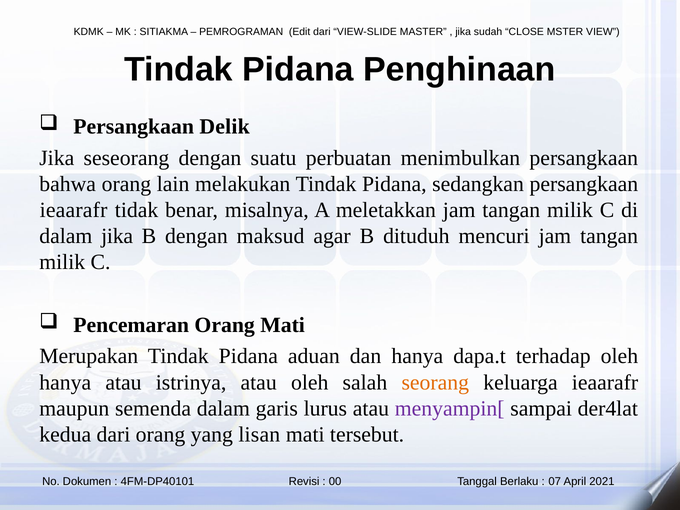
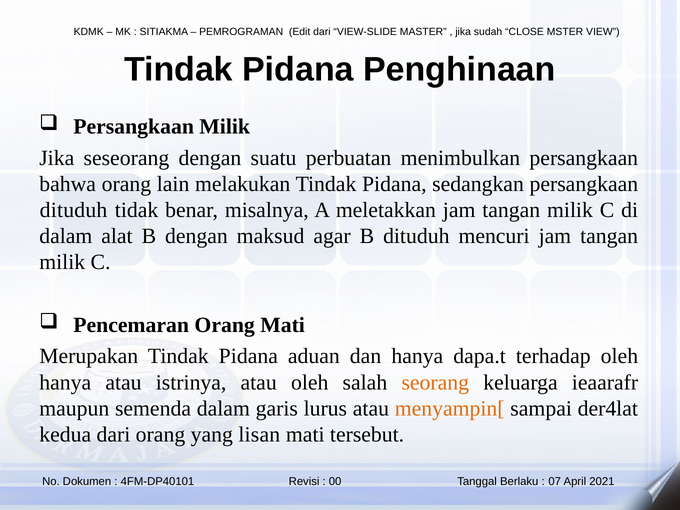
Persangkaan Delik: Delik -> Milik
ieaarafr at (74, 210): ieaarafr -> dituduh
dalam jika: jika -> alat
menyampin[ colour: purple -> orange
